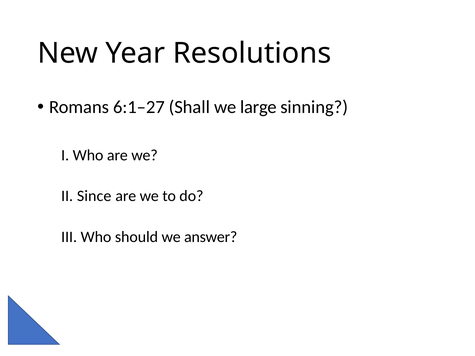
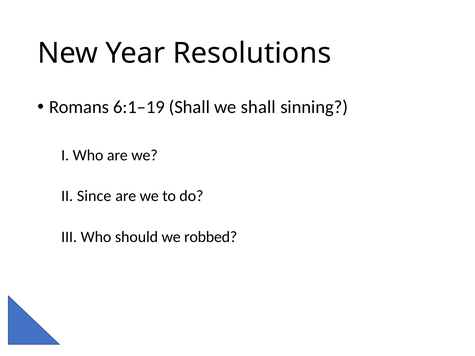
6:1–27: 6:1–27 -> 6:1–19
we large: large -> shall
answer: answer -> robbed
